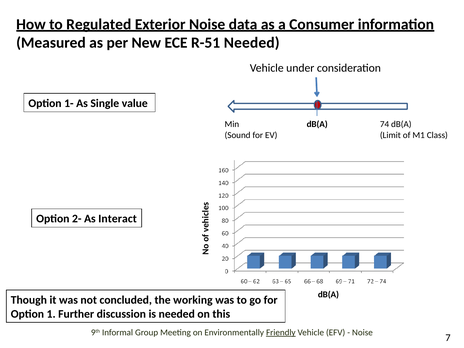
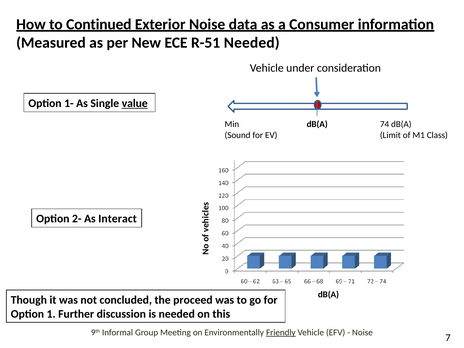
Regulated: Regulated -> Continued
value underline: none -> present
working: working -> proceed
